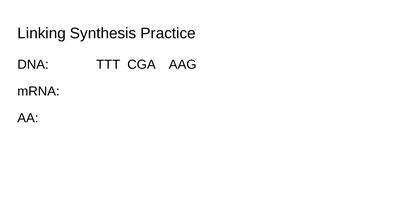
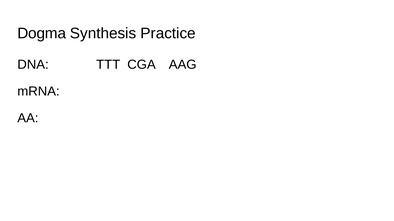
Linking: Linking -> Dogma
